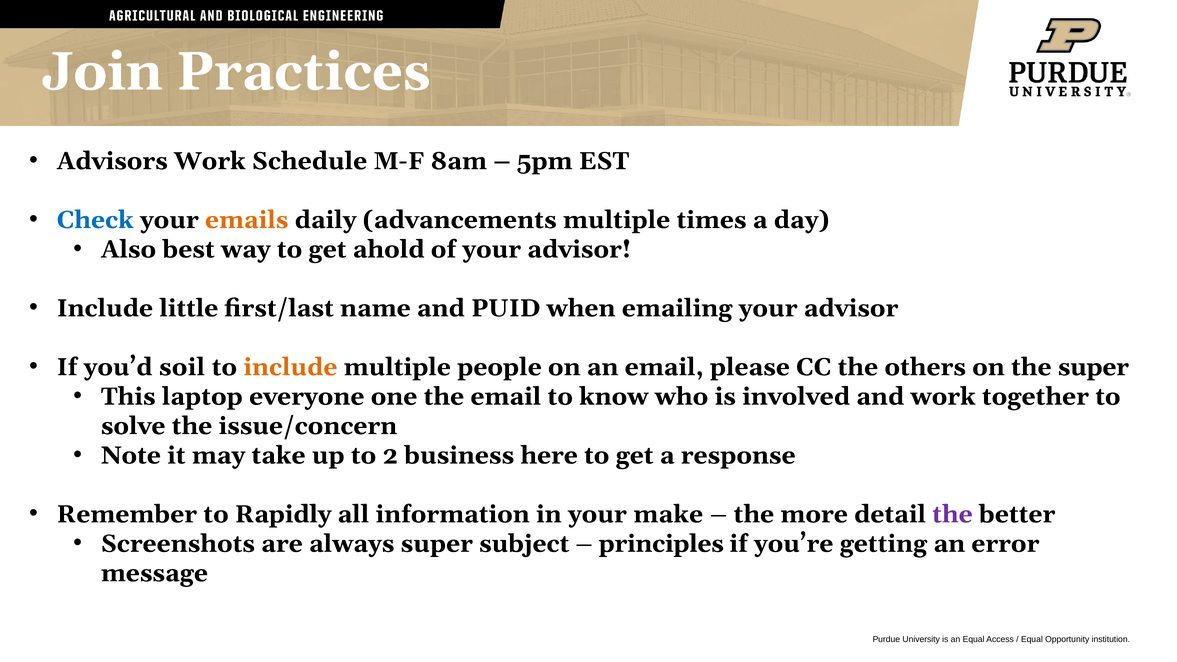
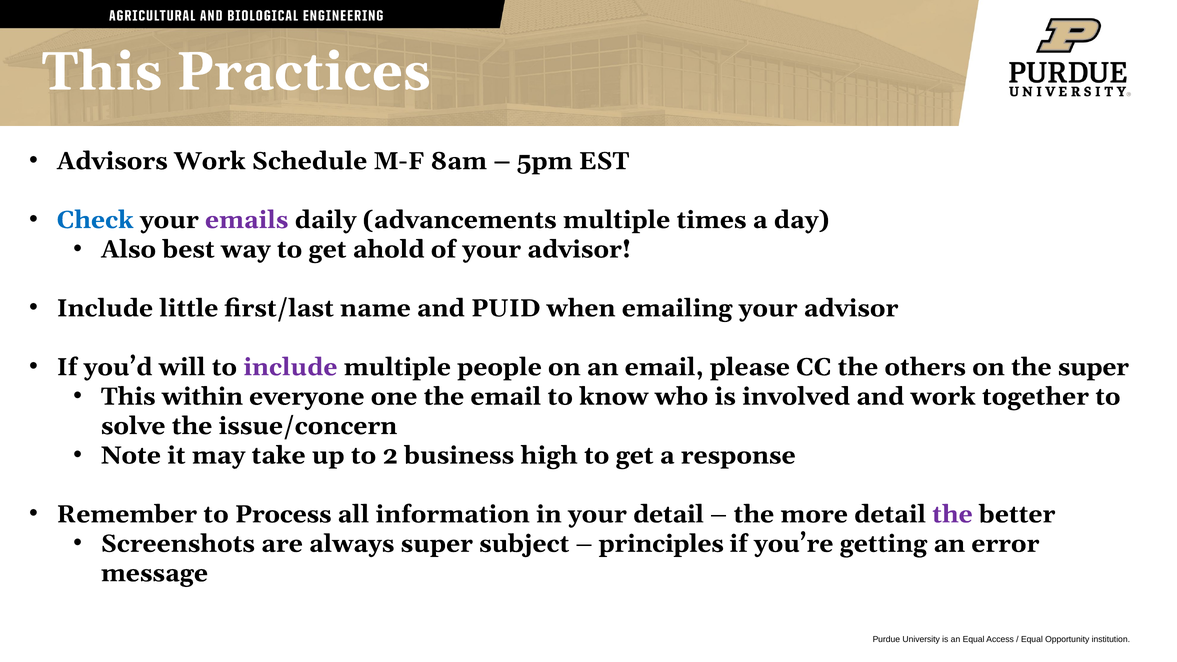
Join at (102, 72): Join -> This
emails colour: orange -> purple
soil: soil -> will
include at (290, 367) colour: orange -> purple
laptop: laptop -> within
here: here -> high
Rapidly: Rapidly -> Process
your make: make -> detail
